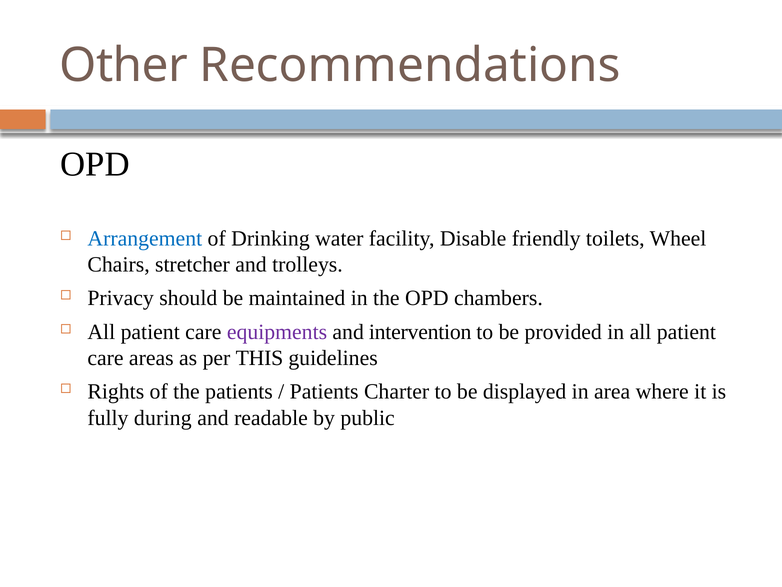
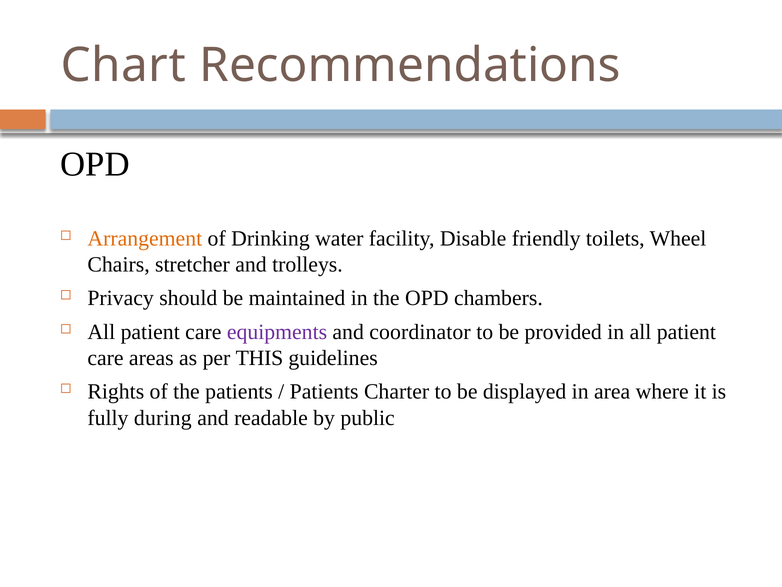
Other: Other -> Chart
Arrangement colour: blue -> orange
intervention: intervention -> coordinator
